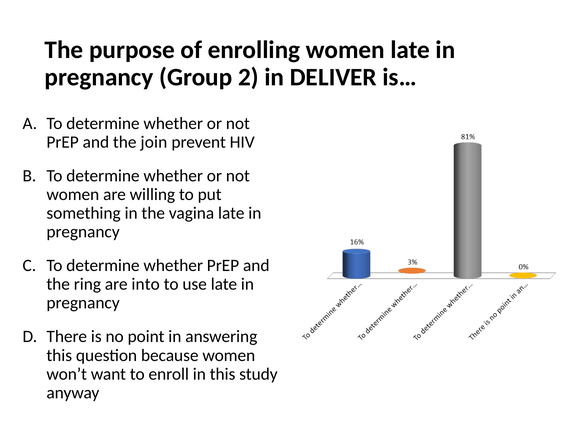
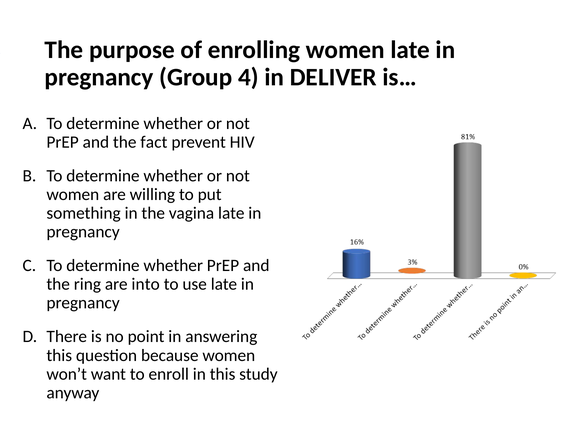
2: 2 -> 4
join: join -> fact
